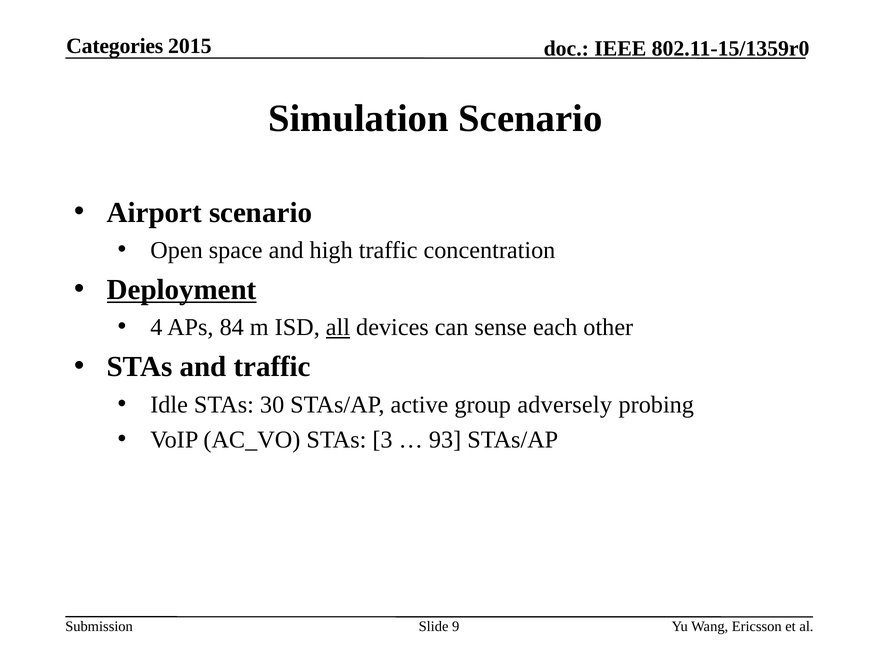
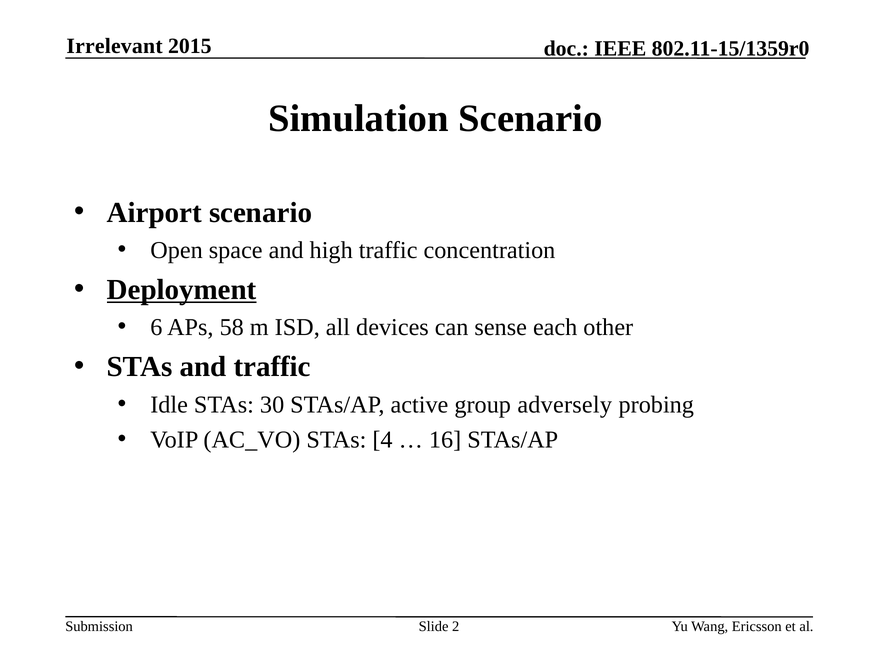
Categories: Categories -> Irrelevant
4: 4 -> 6
84: 84 -> 58
all underline: present -> none
3: 3 -> 4
93: 93 -> 16
9: 9 -> 2
